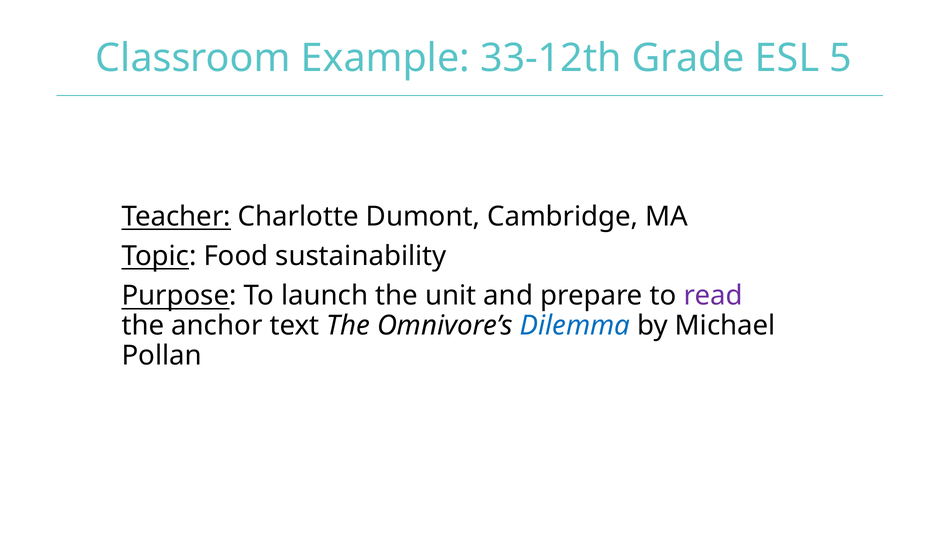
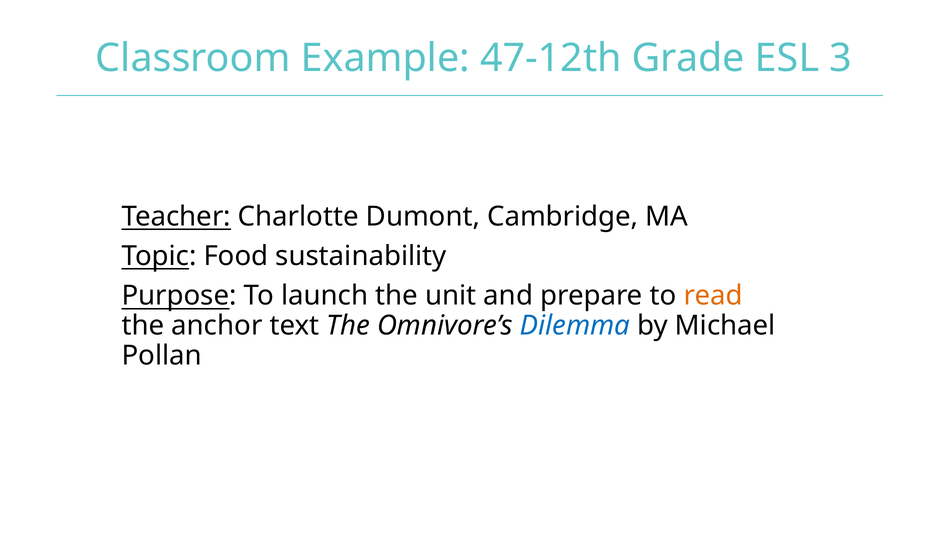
33-12th: 33-12th -> 47-12th
5: 5 -> 3
read colour: purple -> orange
